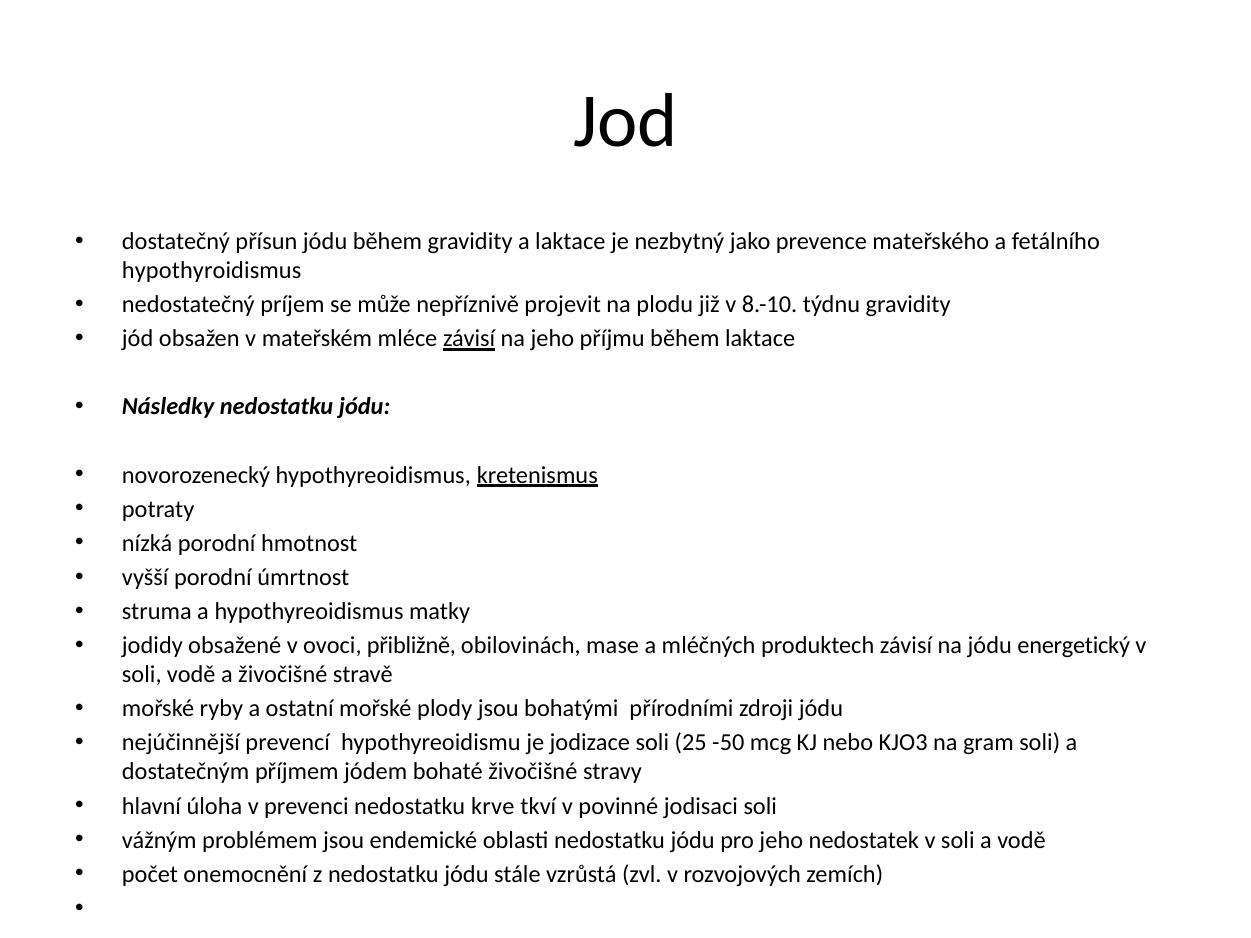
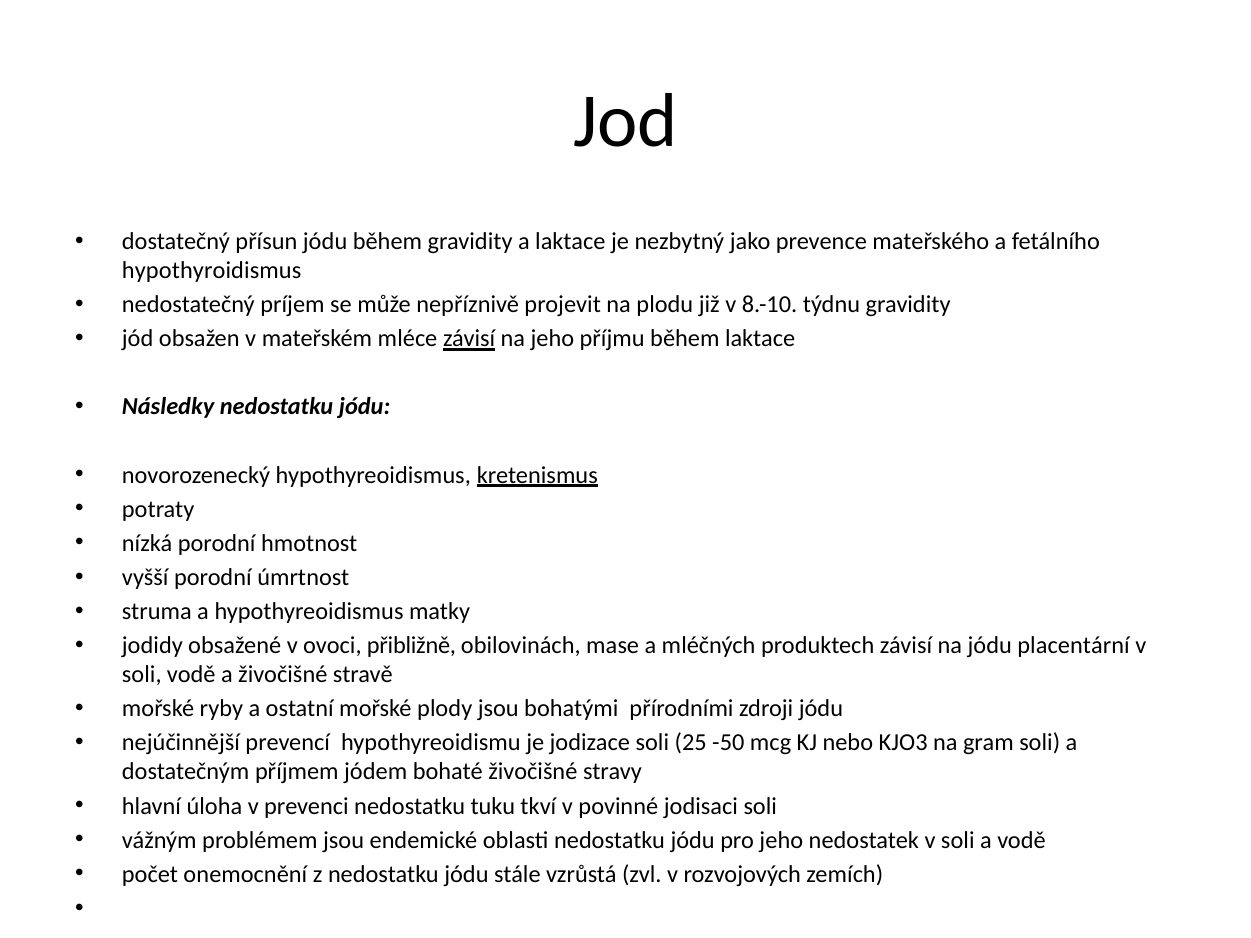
energetický: energetický -> placentární
krve: krve -> tuku
